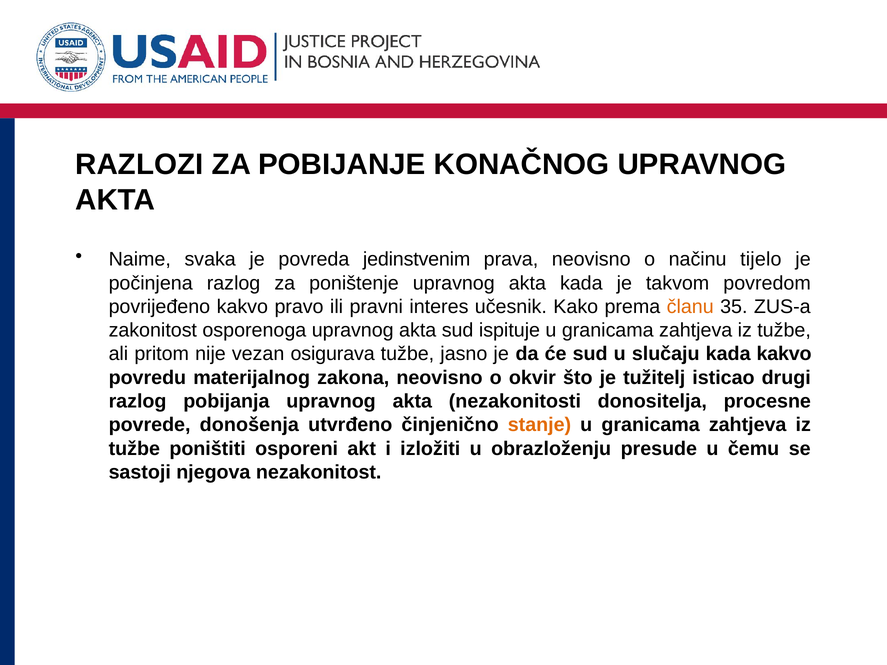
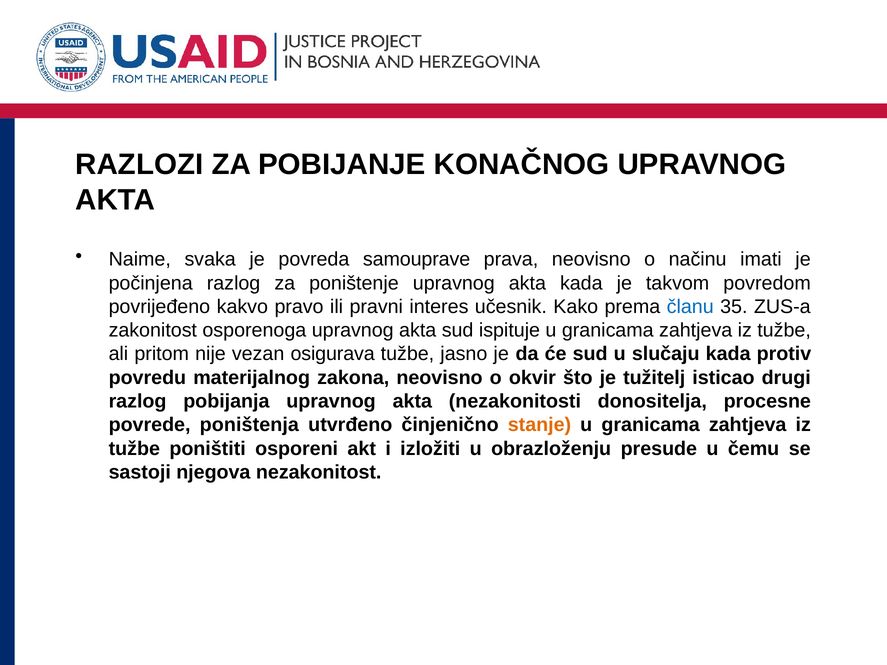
jedinstvenim: jedinstvenim -> samouprave
tijelo: tijelo -> imati
članu colour: orange -> blue
kada kakvo: kakvo -> protiv
donošenja: donošenja -> poništenja
